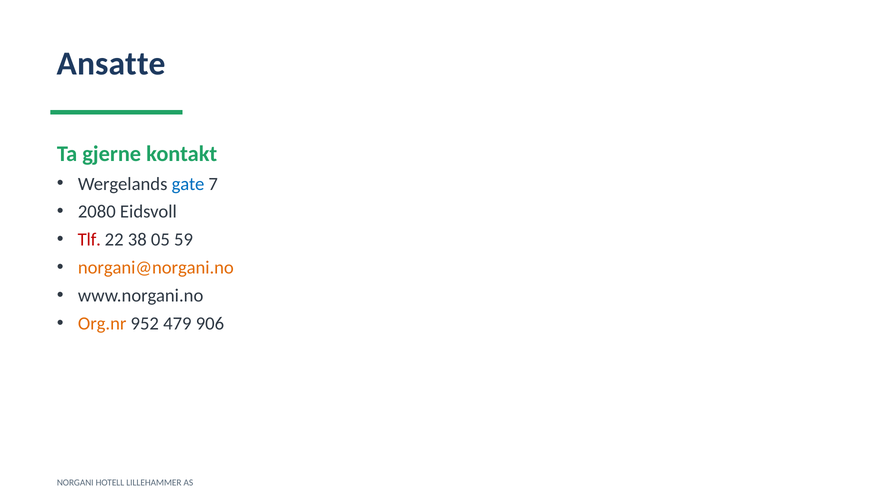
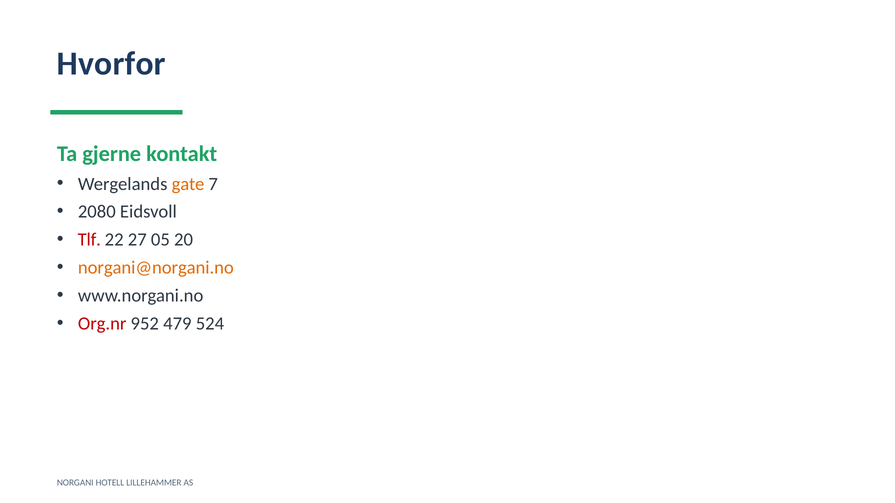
Ansatte: Ansatte -> Hvorfor
gate colour: blue -> orange
38: 38 -> 27
59: 59 -> 20
Org.nr colour: orange -> red
906: 906 -> 524
